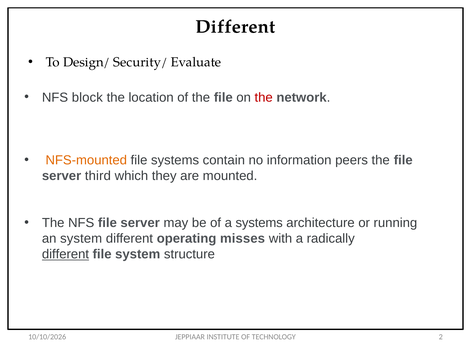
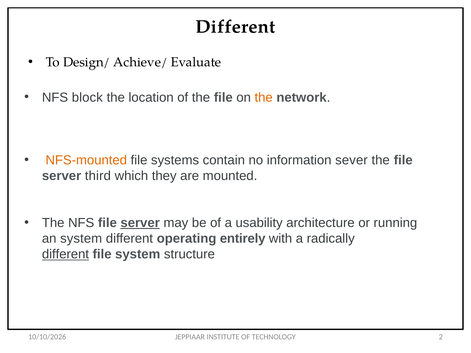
Security/: Security/ -> Achieve/
the at (264, 97) colour: red -> orange
peers: peers -> sever
server at (140, 223) underline: none -> present
a systems: systems -> usability
misses: misses -> entirely
